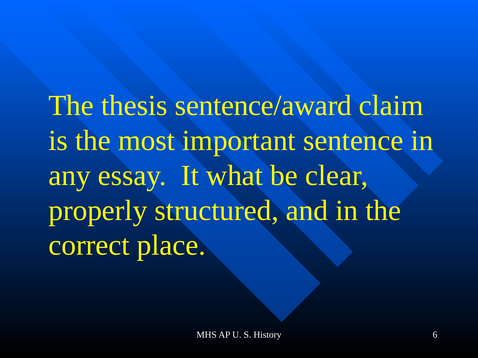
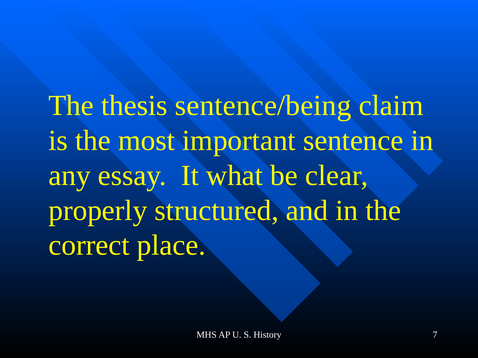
sentence/award: sentence/award -> sentence/being
6: 6 -> 7
